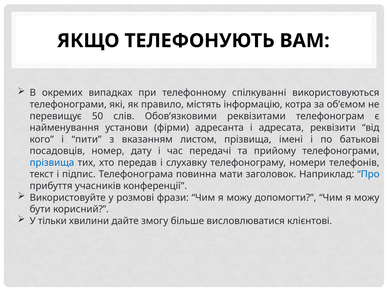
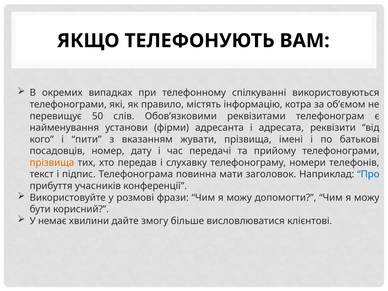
листом: листом -> жувати
прізвища at (52, 163) colour: blue -> orange
тільки: тільки -> немає
